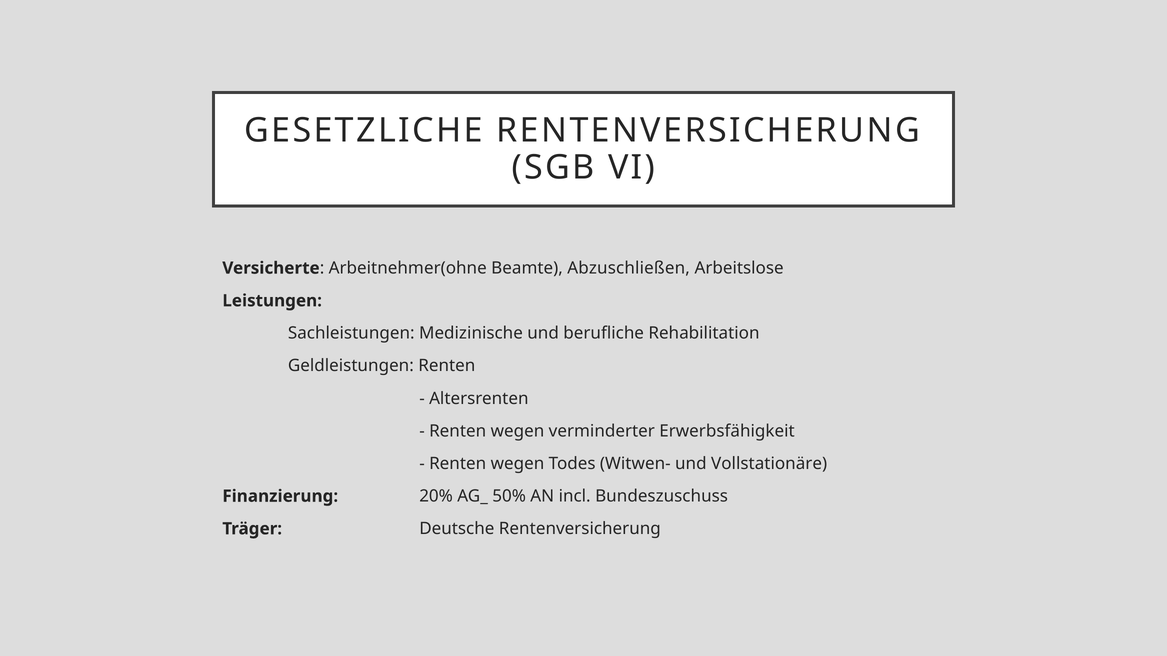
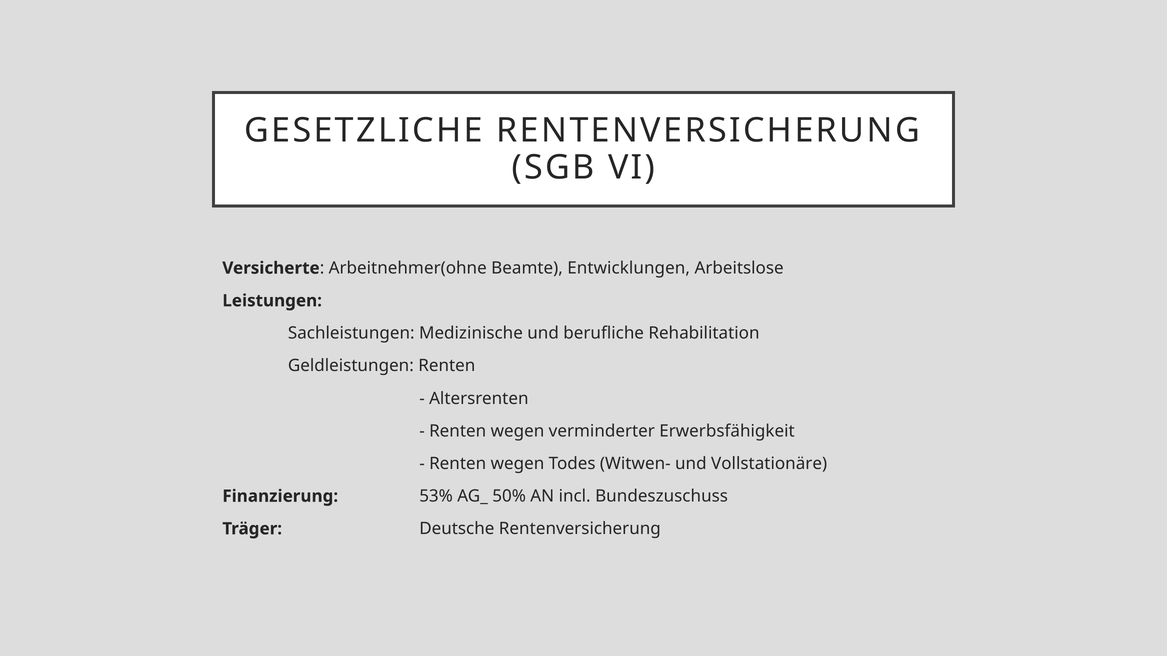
Abzuschließen: Abzuschließen -> Entwicklungen
20%: 20% -> 53%
